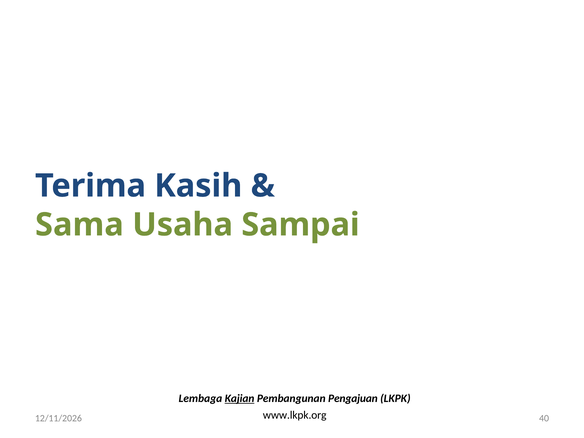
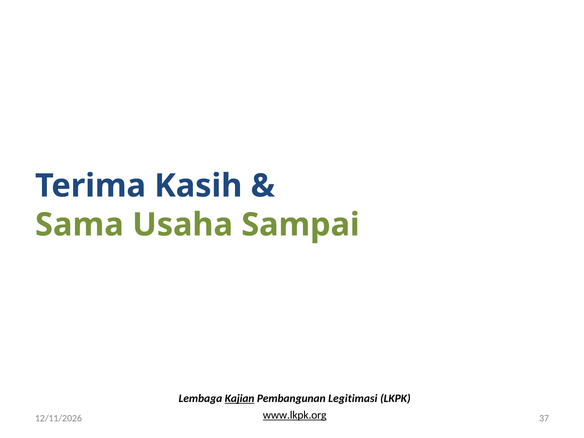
Pengajuan: Pengajuan -> Legitimasi
www.lkpk.org underline: none -> present
40: 40 -> 37
